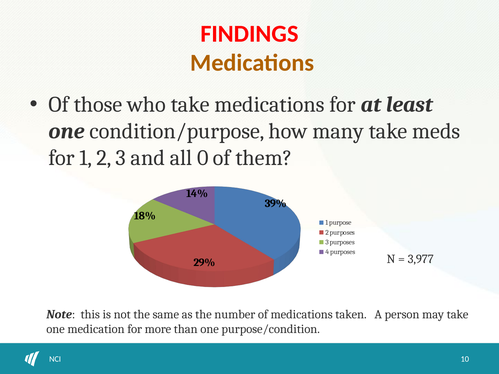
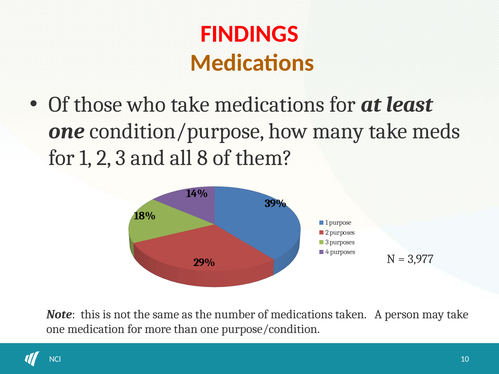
0: 0 -> 8
